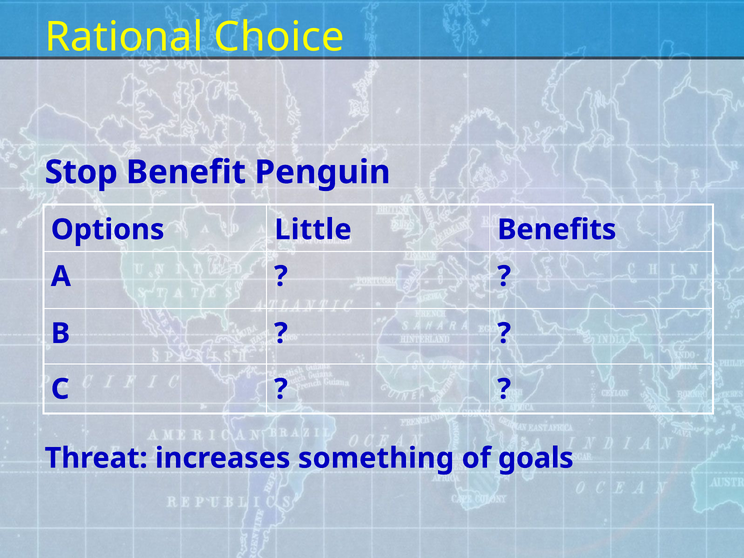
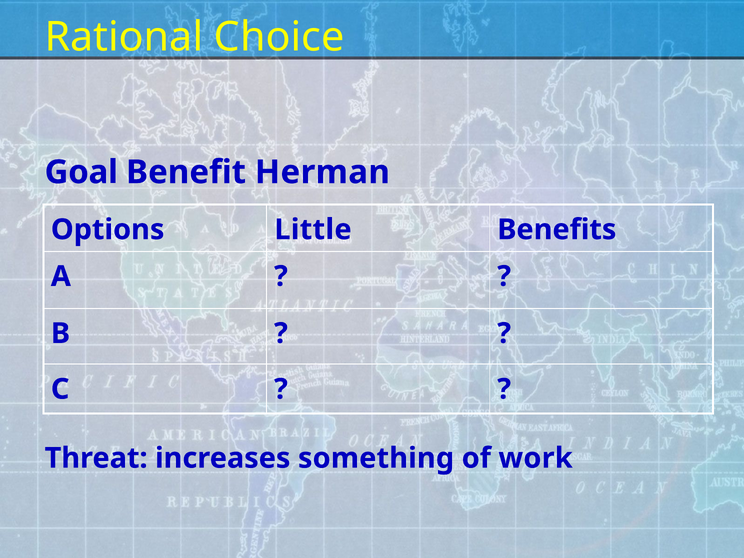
Stop: Stop -> Goal
Penguin: Penguin -> Herman
goals: goals -> work
